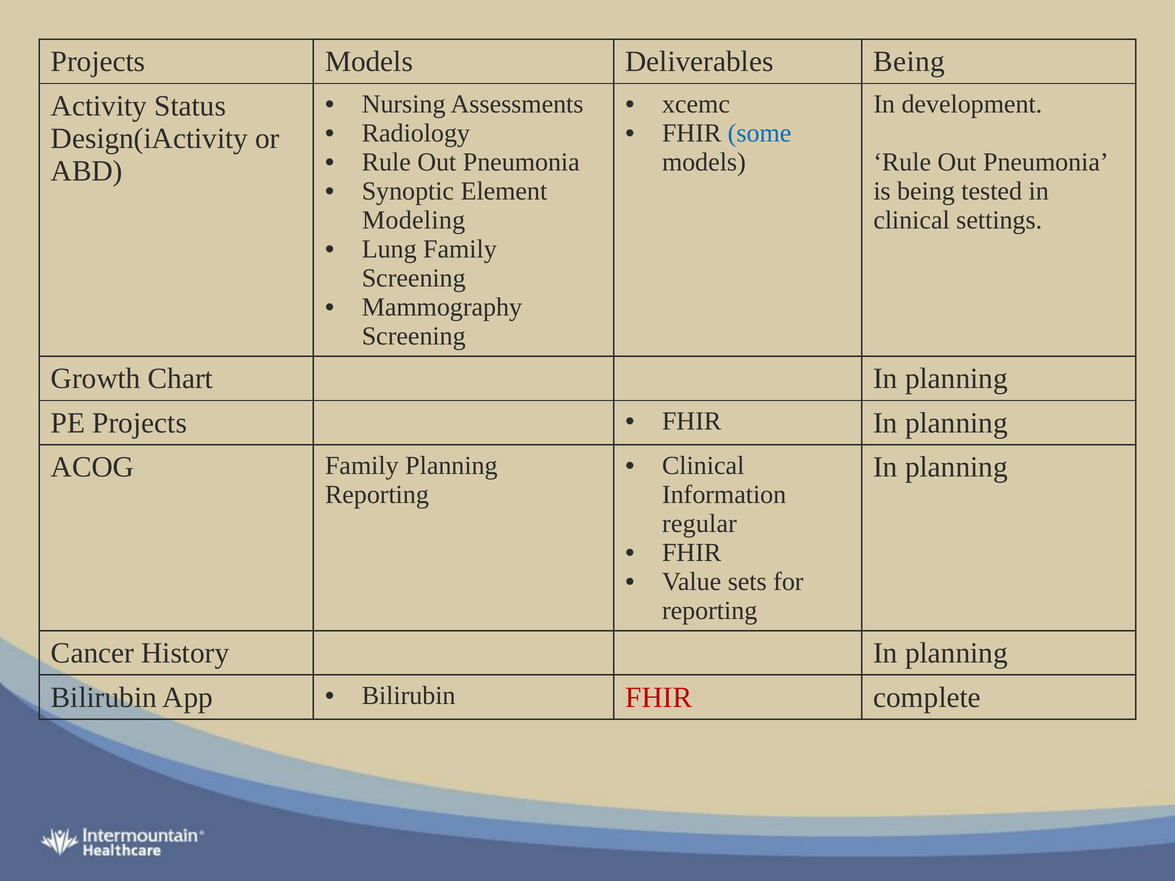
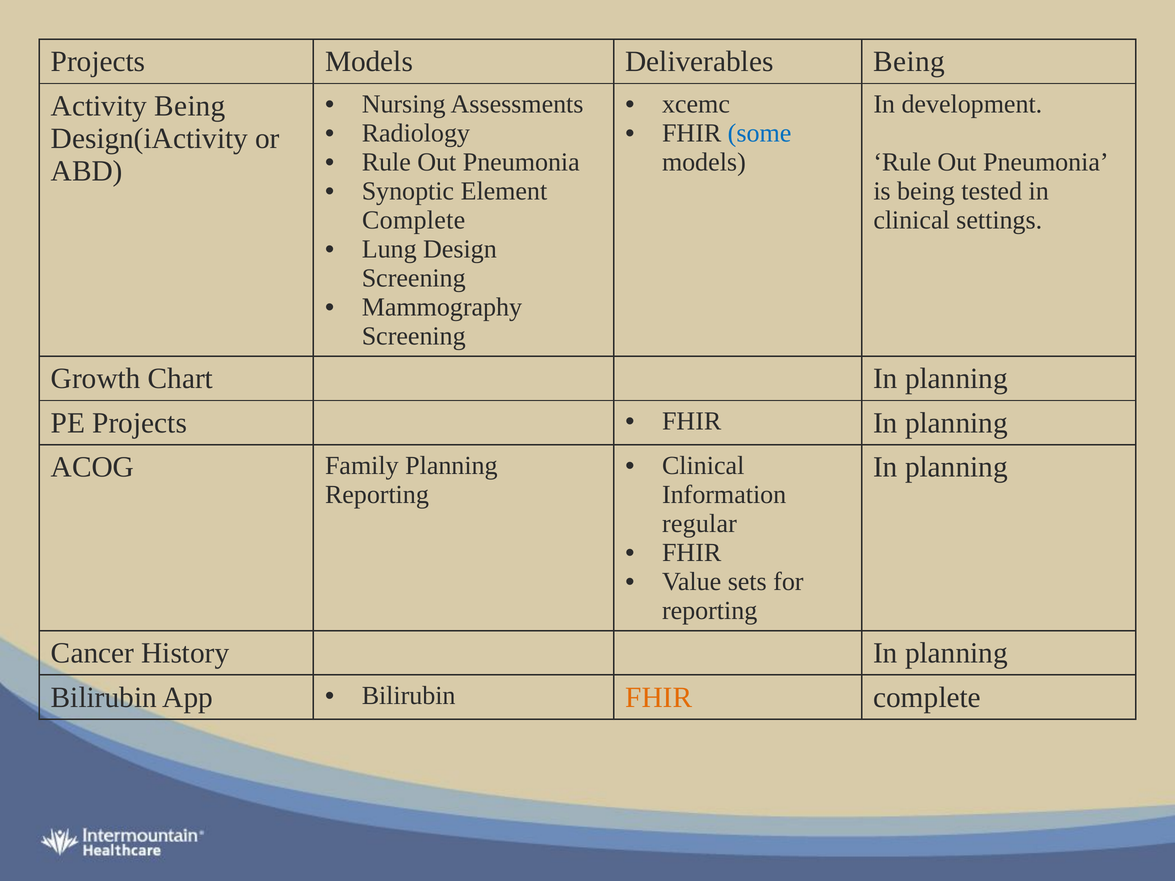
Activity Status: Status -> Being
Modeling at (414, 220): Modeling -> Complete
Lung Family: Family -> Design
FHIR at (659, 698) colour: red -> orange
